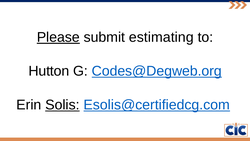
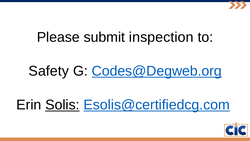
Please underline: present -> none
estimating: estimating -> inspection
Hutton: Hutton -> Safety
